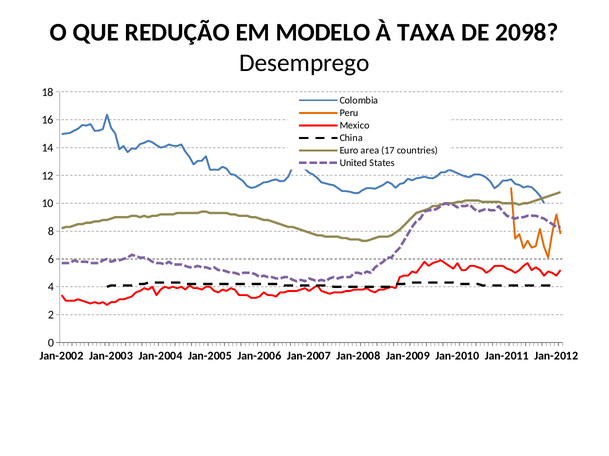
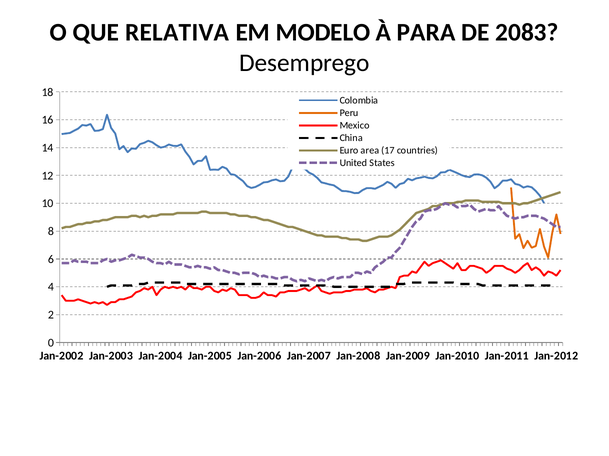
REDUÇÃO: REDUÇÃO -> RELATIVA
TAXA: TAXA -> PARA
2098: 2098 -> 2083
